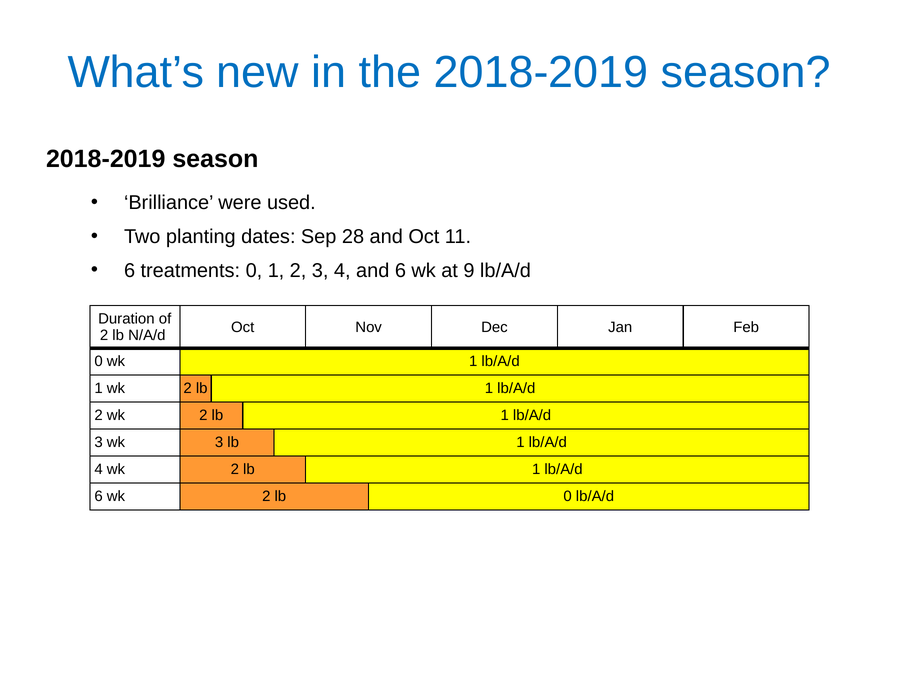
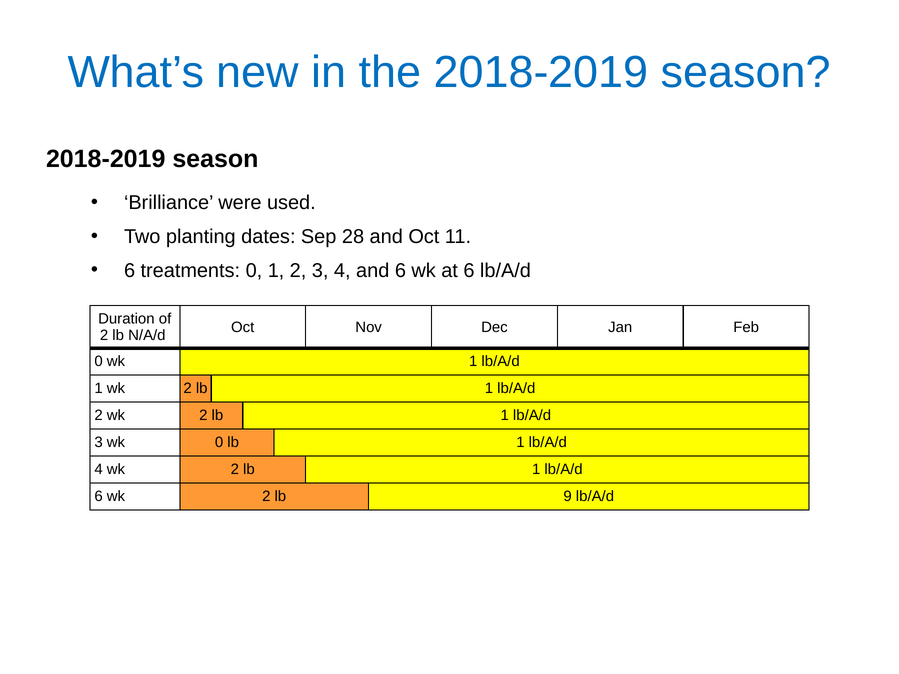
at 9: 9 -> 6
wk 3: 3 -> 0
lb 0: 0 -> 9
